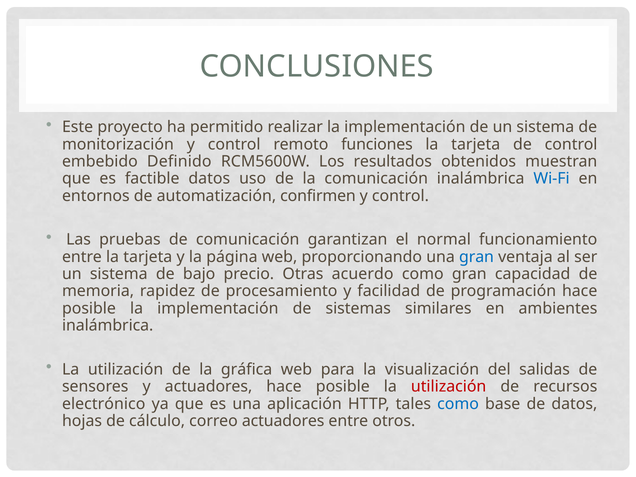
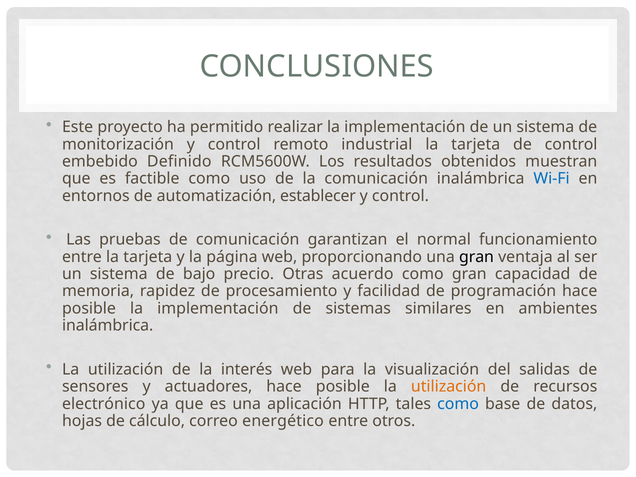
funciones: funciones -> industrial
factible datos: datos -> como
confirmen: confirmen -> establecer
gran at (477, 257) colour: blue -> black
gráfica: gráfica -> interés
utilización at (449, 387) colour: red -> orange
correo actuadores: actuadores -> energético
